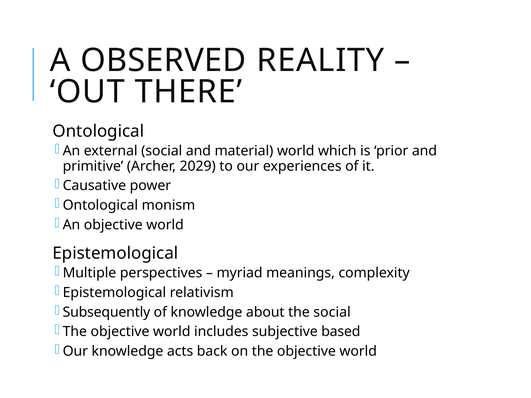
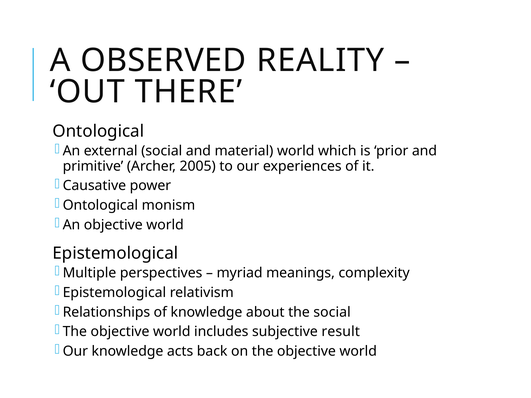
2029: 2029 -> 2005
Subsequently: Subsequently -> Relationships
based: based -> result
